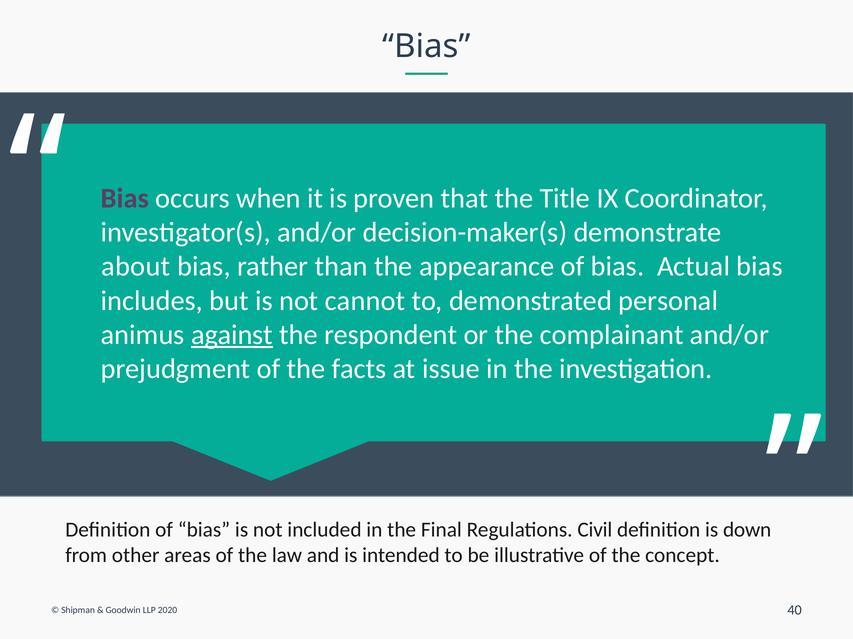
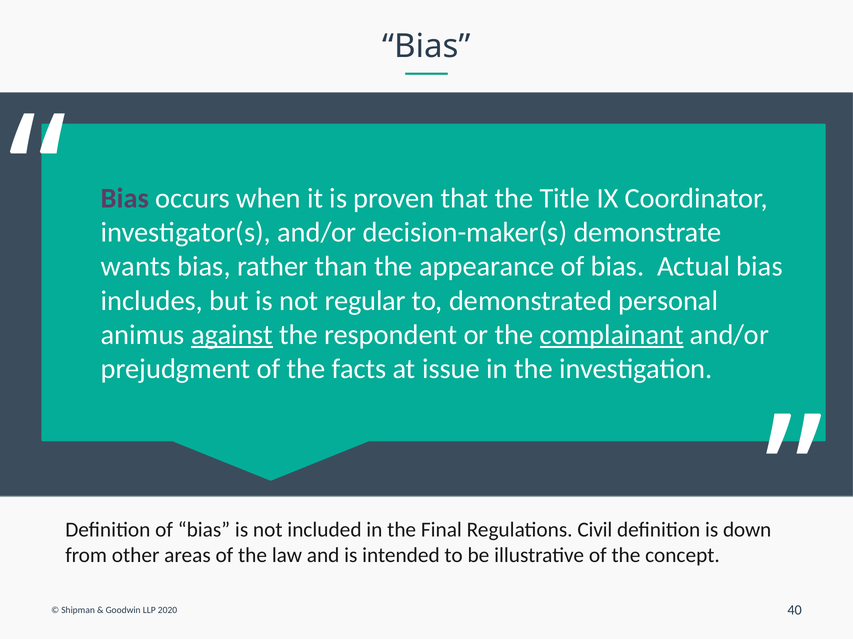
about: about -> wants
cannot: cannot -> regular
complainant underline: none -> present
